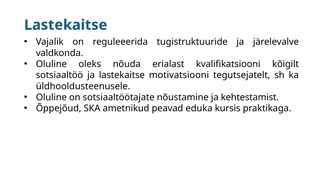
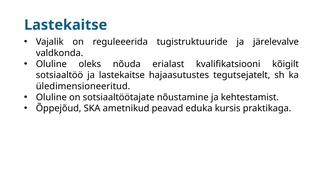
motivatsiooni: motivatsiooni -> hajaasutustes
üldhooldusteenusele: üldhooldusteenusele -> üledimensioneeritud
